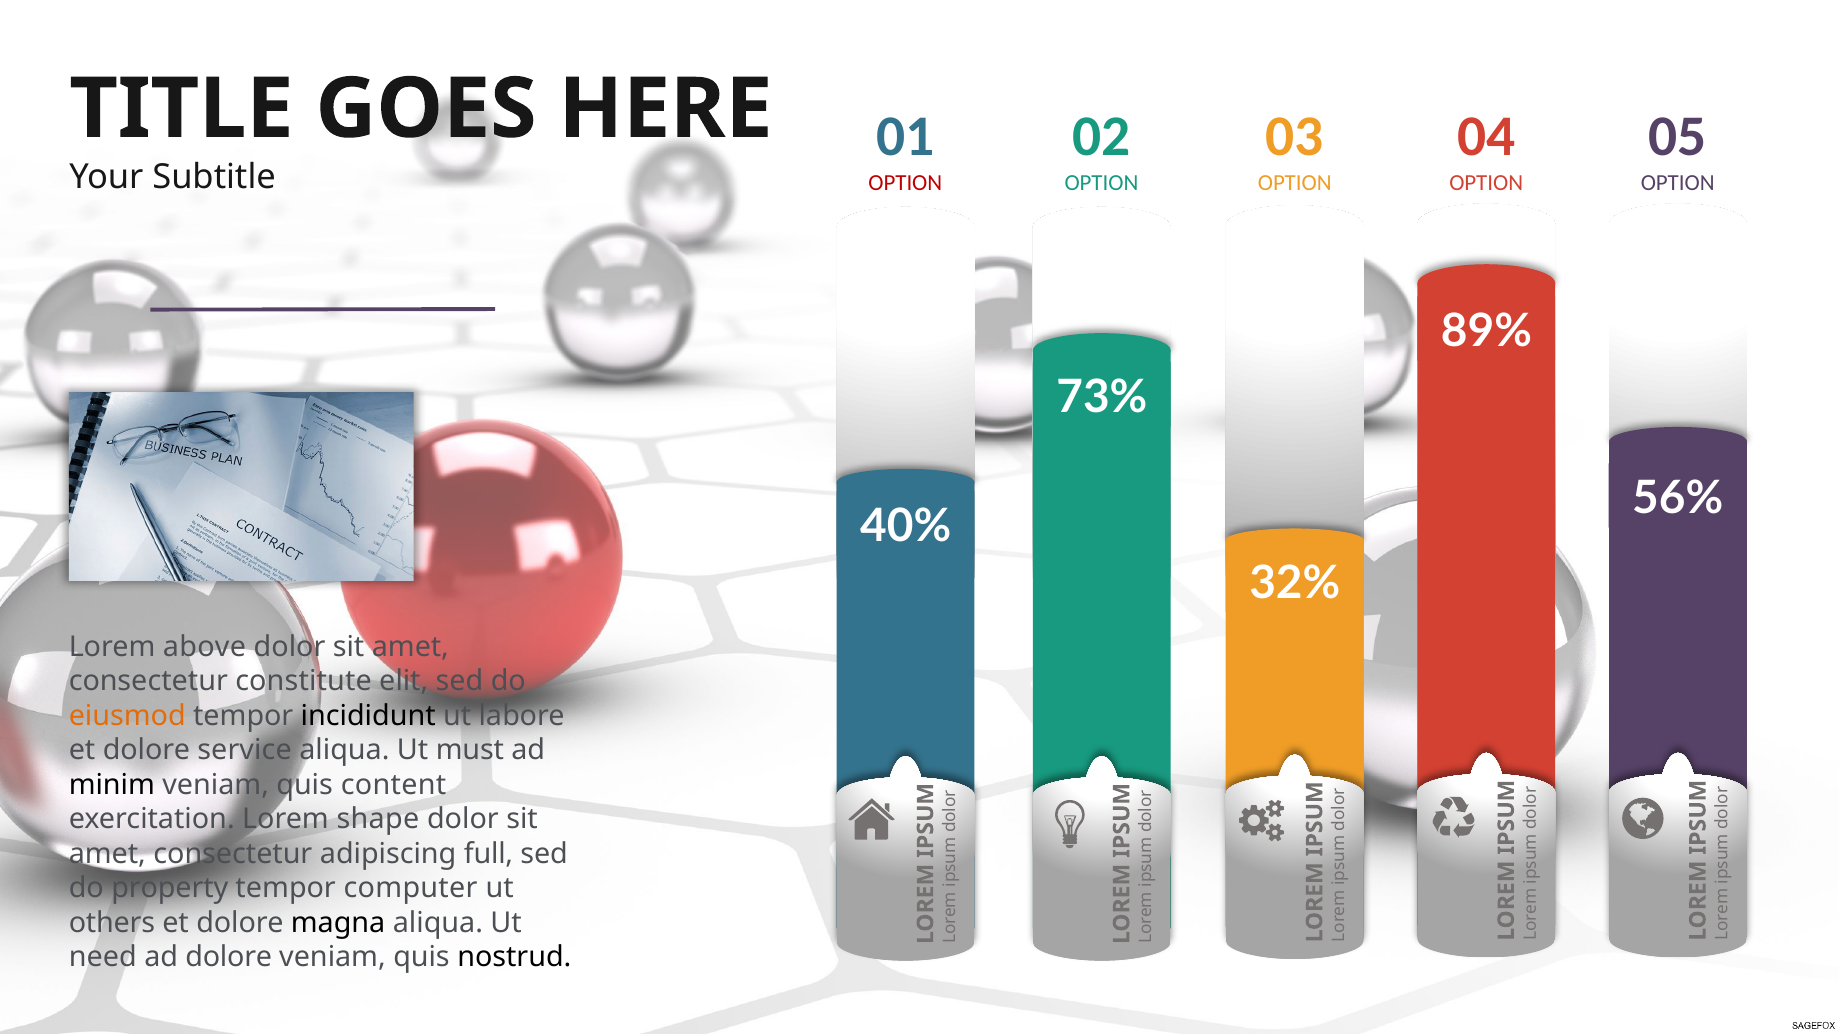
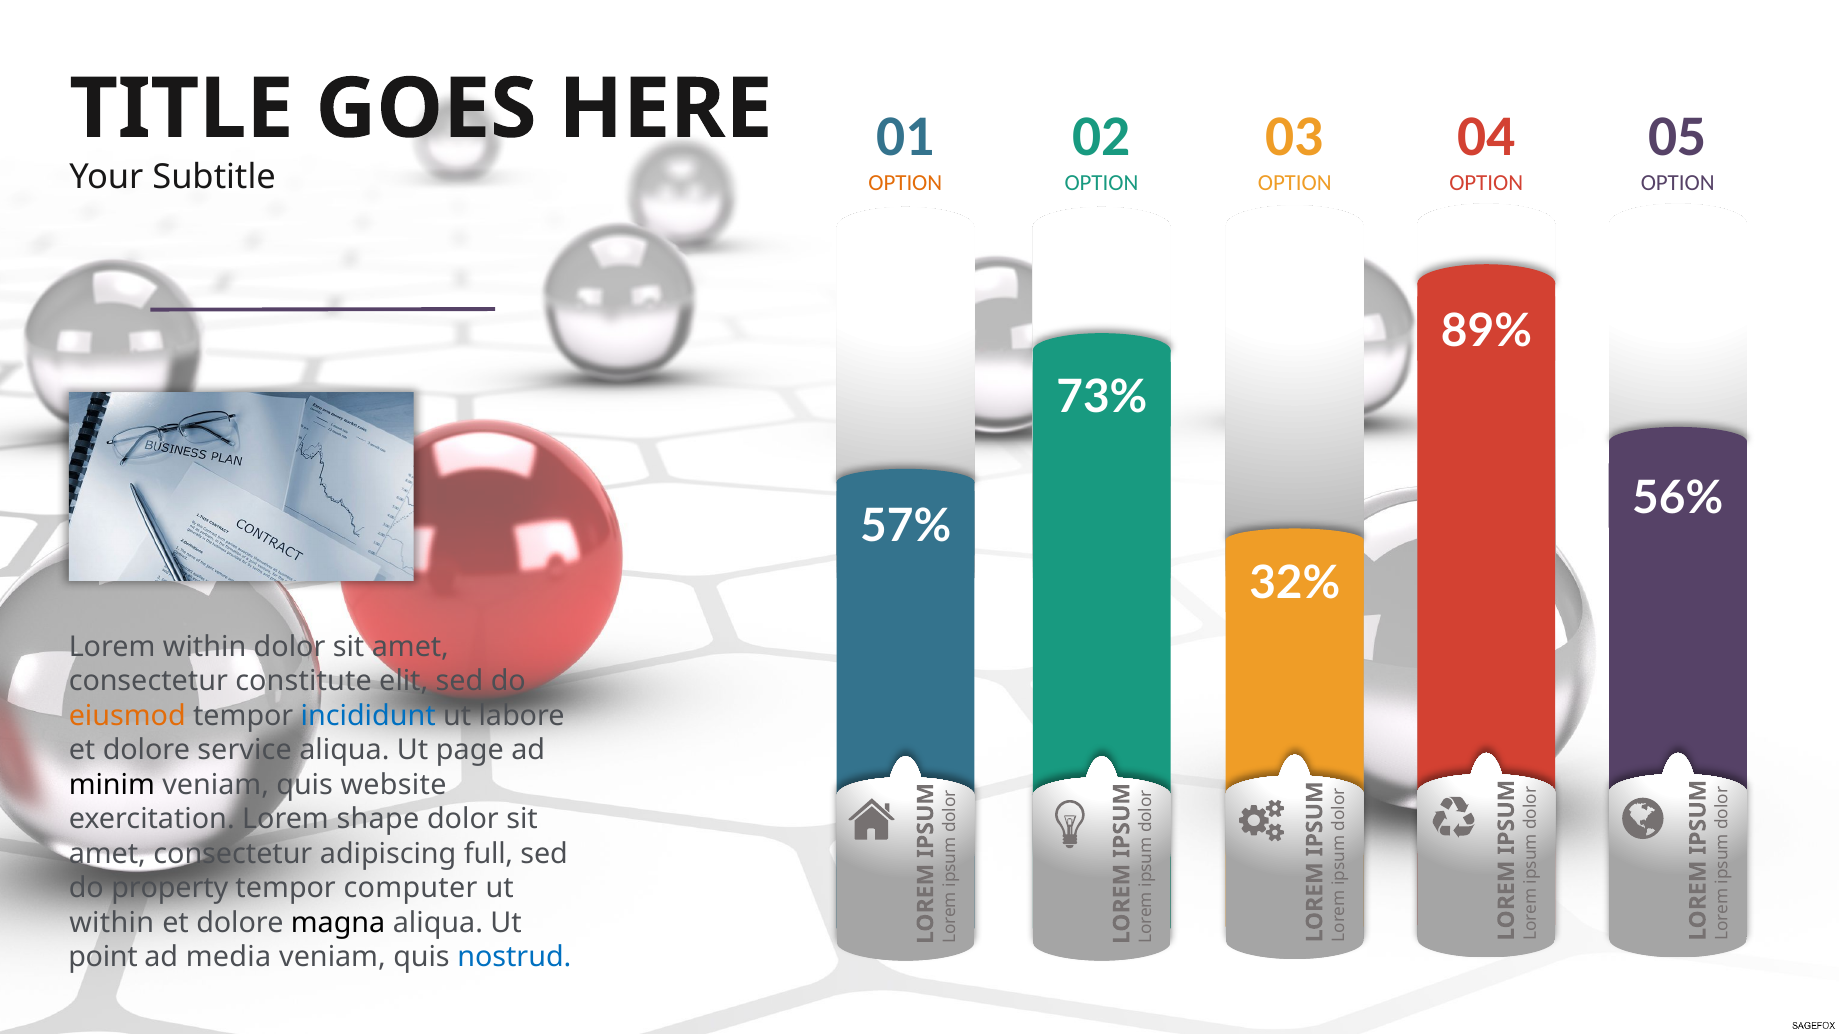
OPTION at (905, 183) colour: red -> orange
40%: 40% -> 57%
Lorem above: above -> within
incididunt colour: black -> blue
must: must -> page
content: content -> website
others at (112, 923): others -> within
need: need -> point
ad dolore: dolore -> media
nostrud colour: black -> blue
